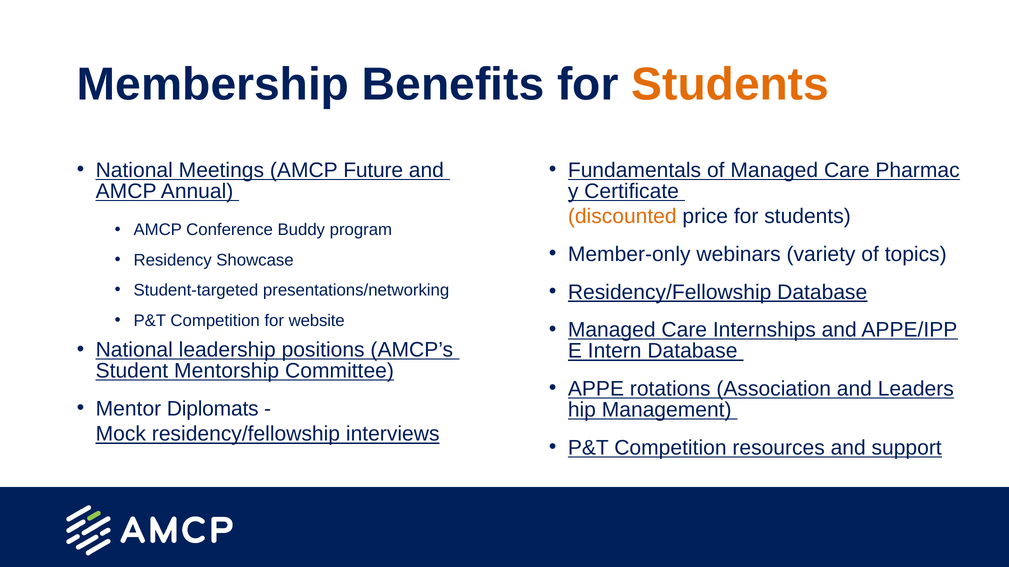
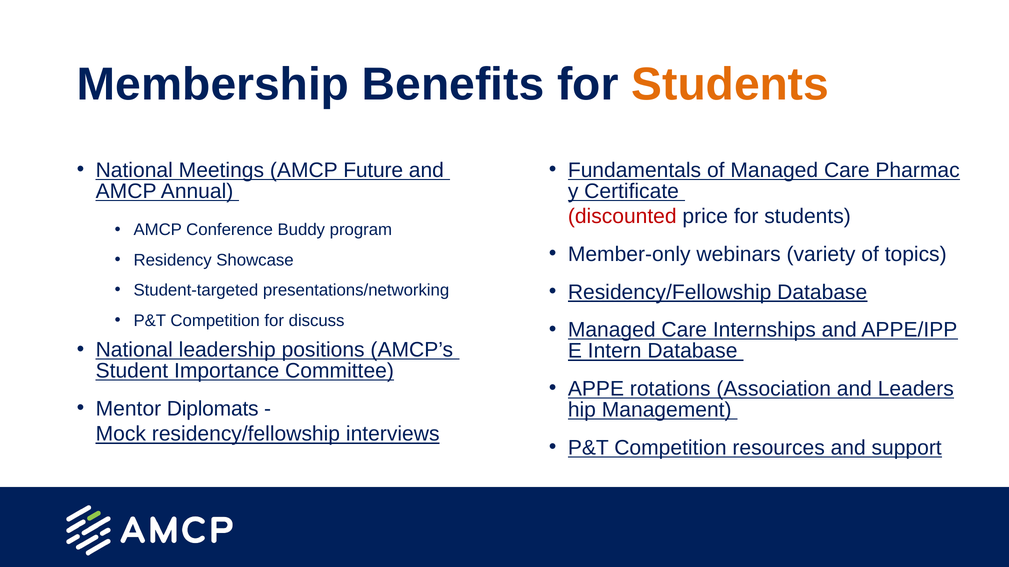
discounted colour: orange -> red
website: website -> discuss
Mentorship: Mentorship -> Importance
